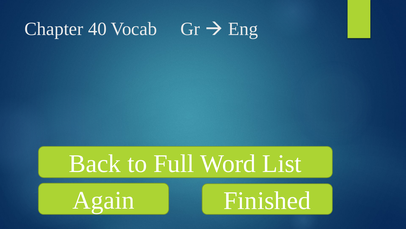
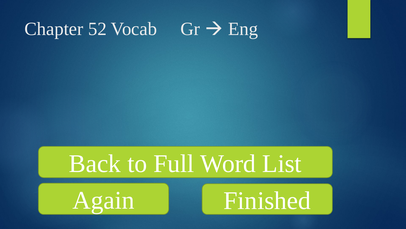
40: 40 -> 52
